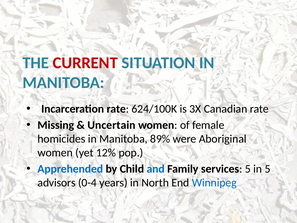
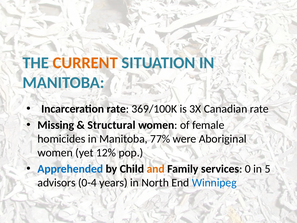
CURRENT colour: red -> orange
624/100K: 624/100K -> 369/100K
Uncertain: Uncertain -> Structural
89%: 89% -> 77%
and colour: blue -> orange
services 5: 5 -> 0
